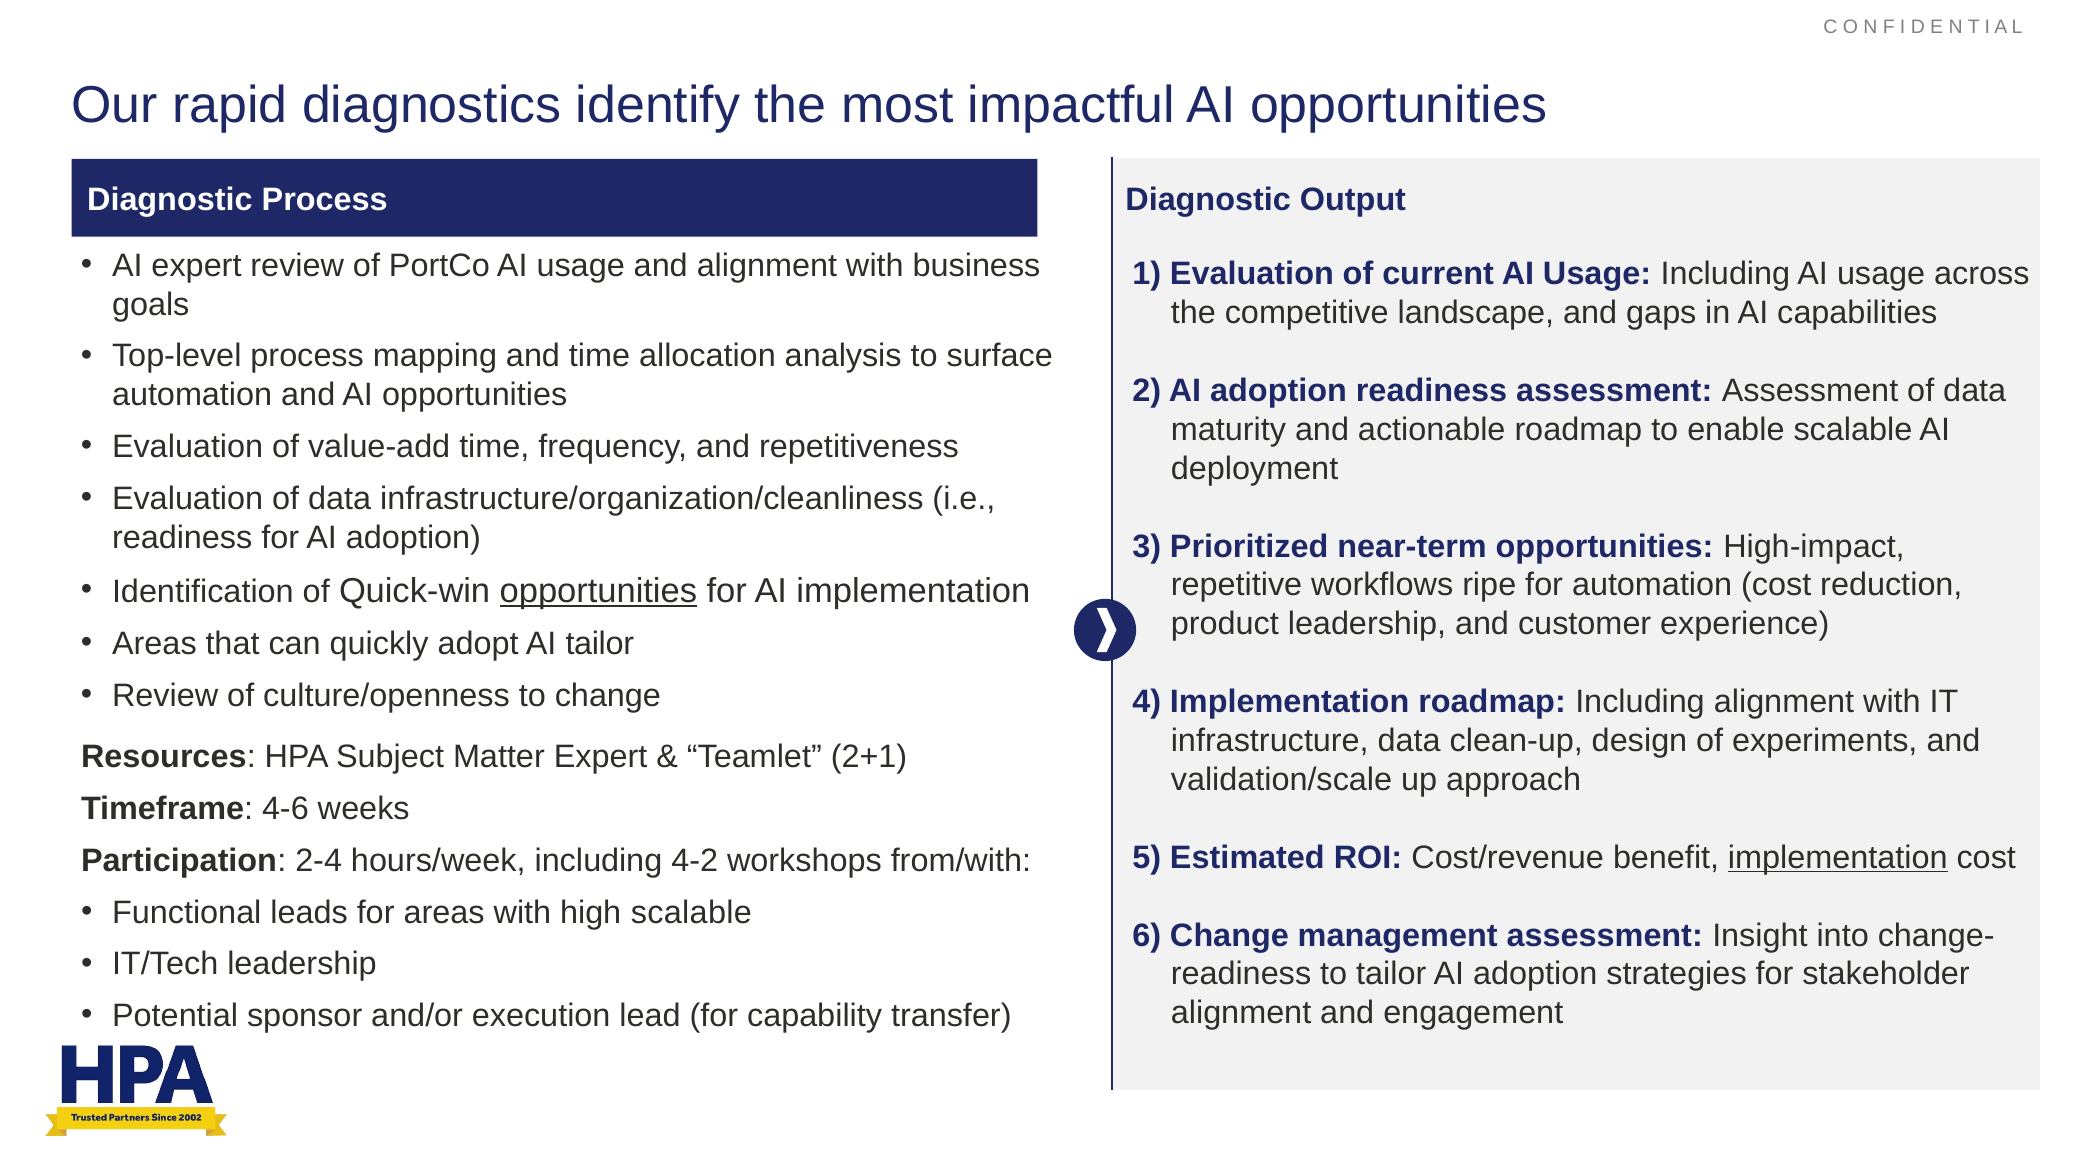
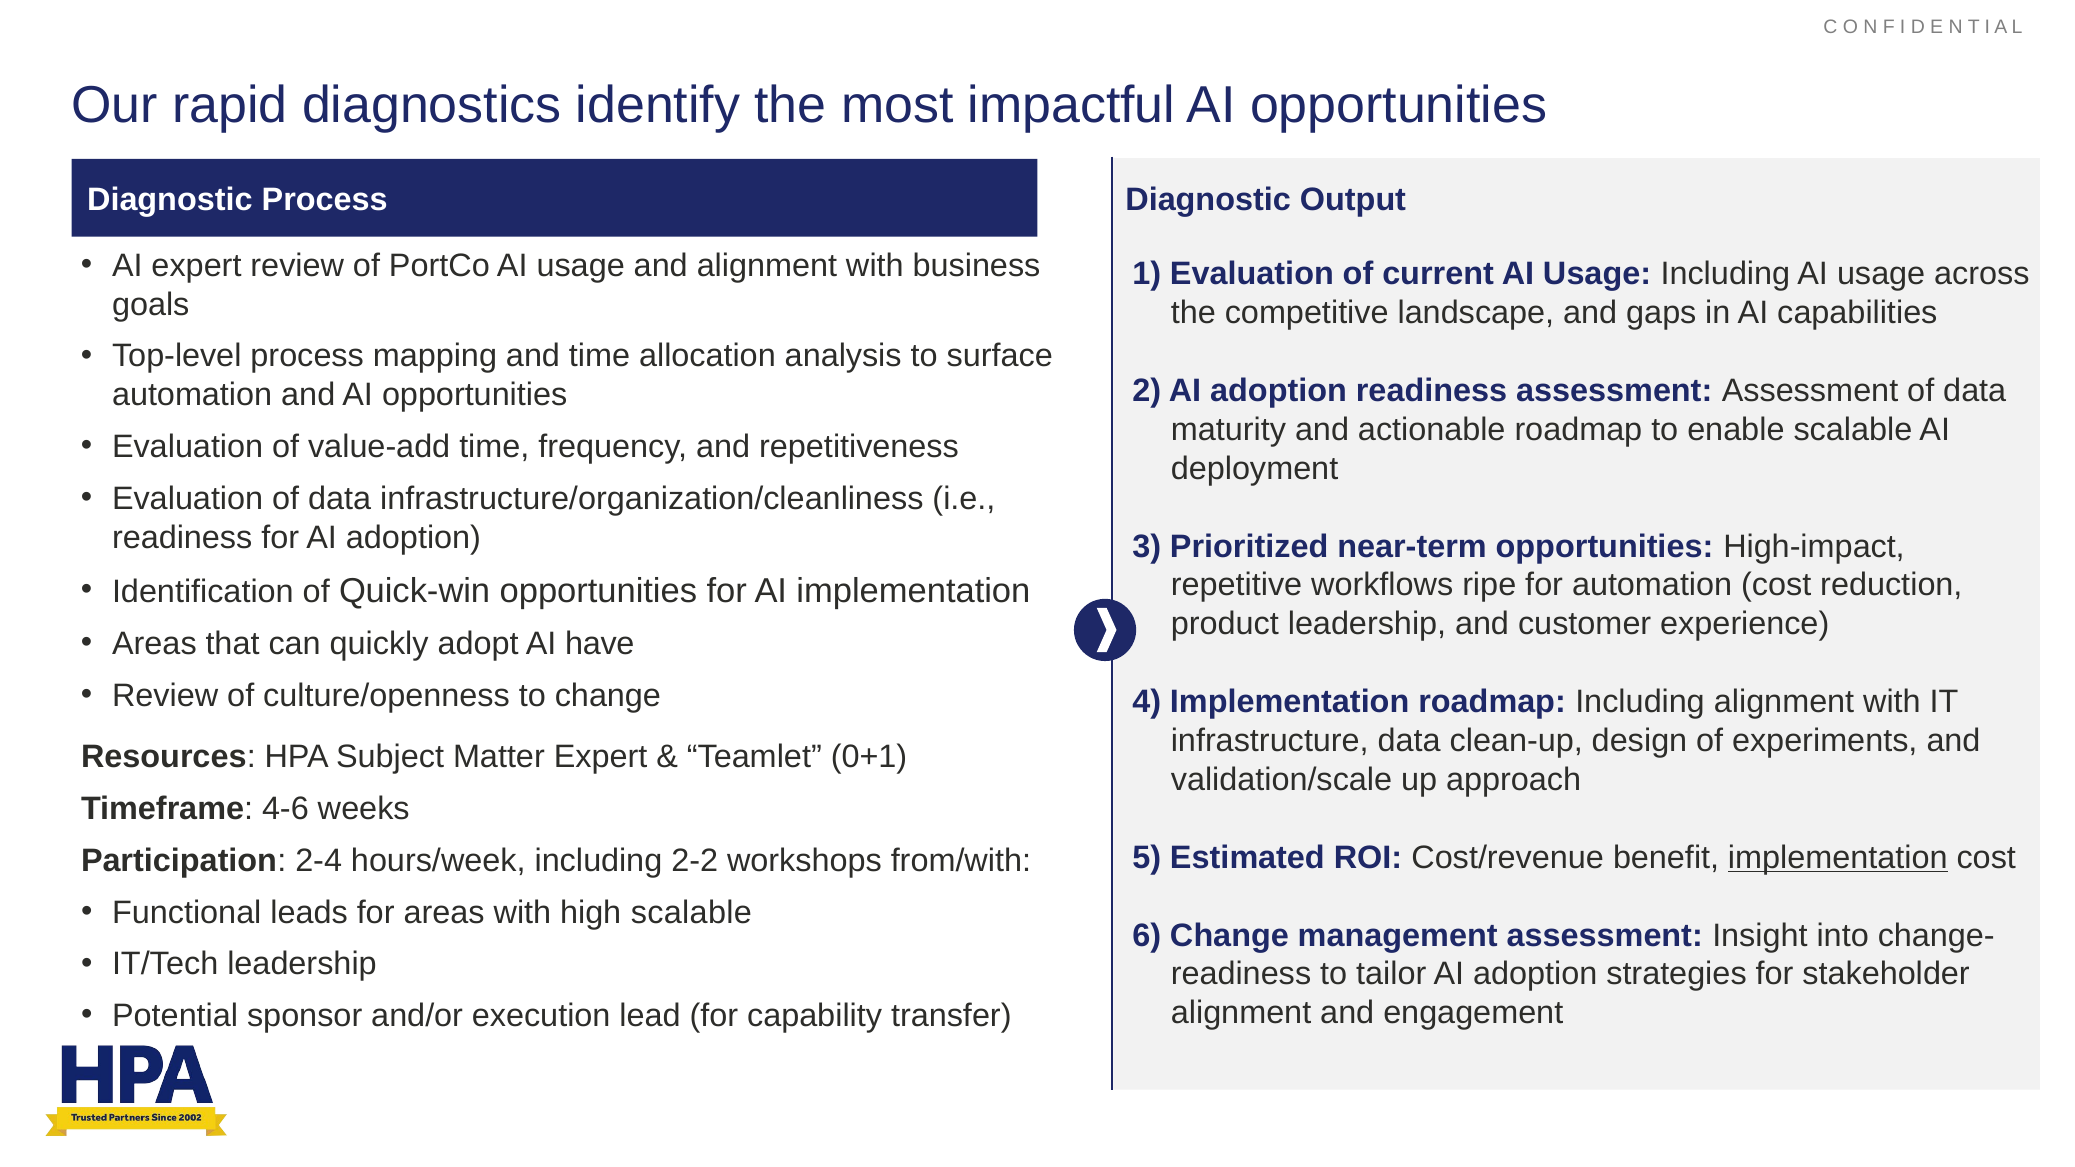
opportunities at (598, 591) underline: present -> none
AI tailor: tailor -> have
2+1: 2+1 -> 0+1
4-2: 4-2 -> 2-2
